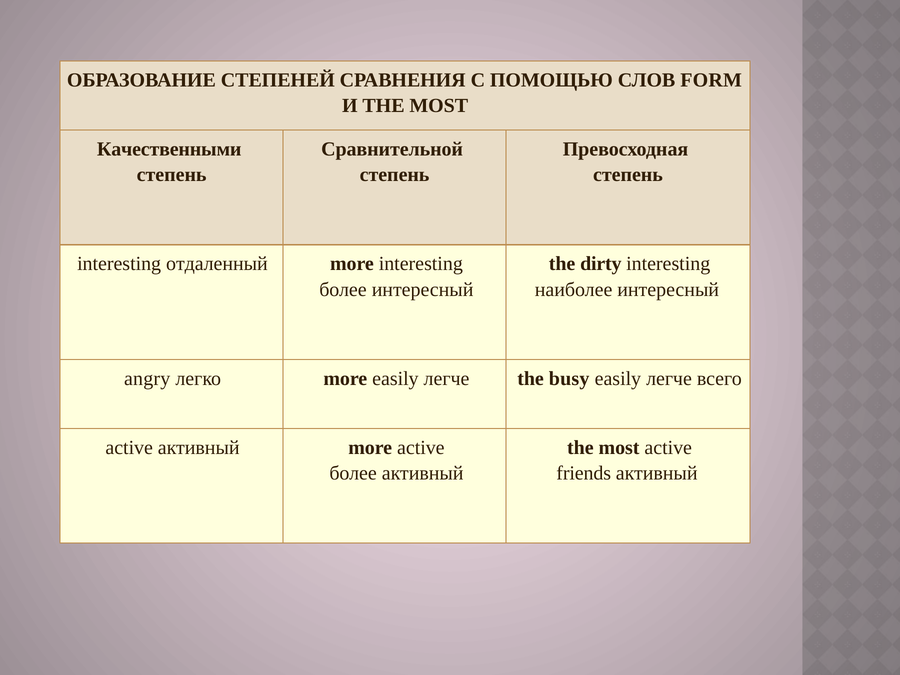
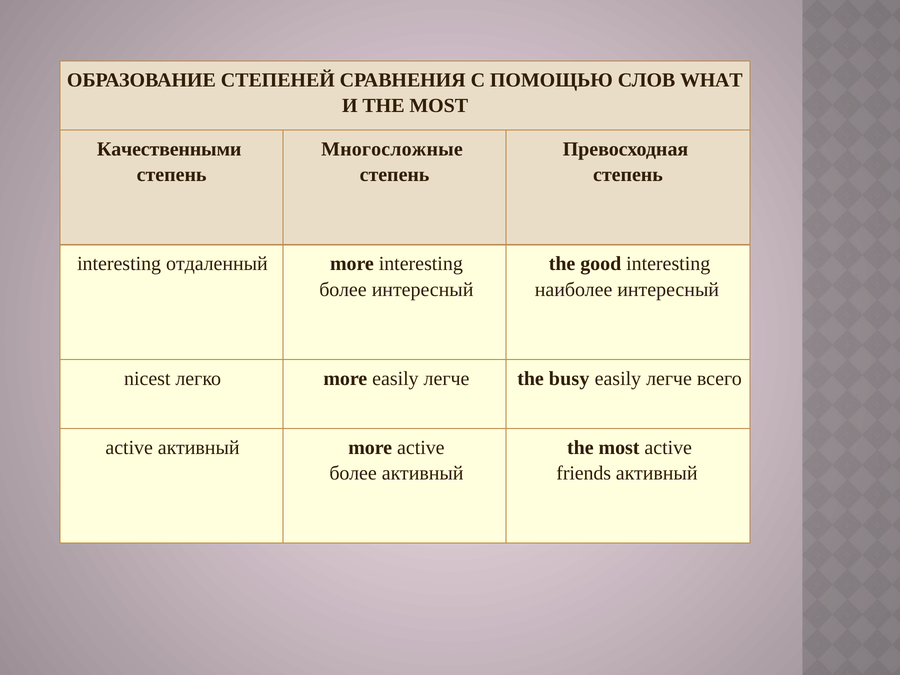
FORM: FORM -> WHAT
Сравнительной: Сравнительной -> Многосложные
dirty: dirty -> good
angry: angry -> nicest
